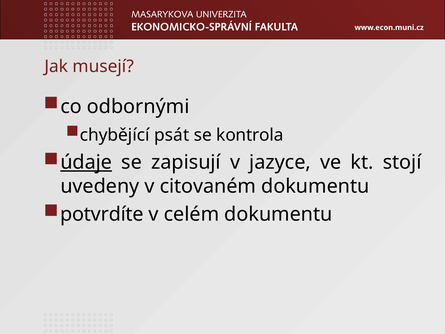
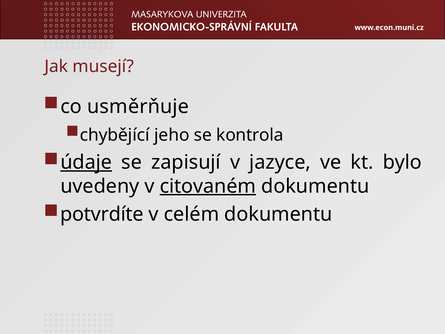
odbornými: odbornými -> usměrňuje
psát: psát -> jeho
stojí: stojí -> bylo
citovaném underline: none -> present
